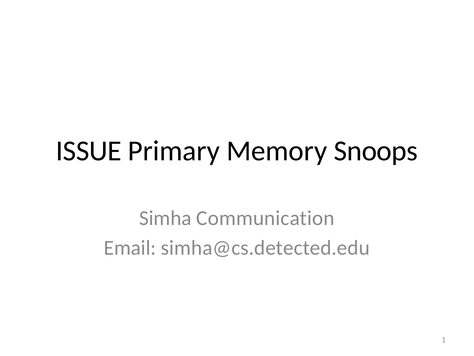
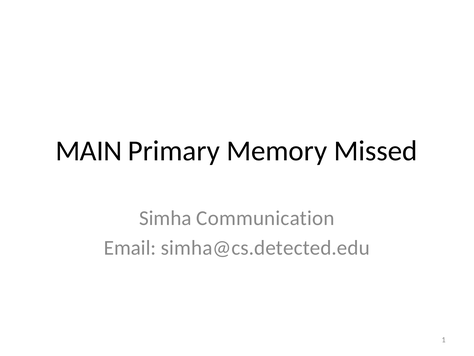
ISSUE: ISSUE -> MAIN
Snoops: Snoops -> Missed
